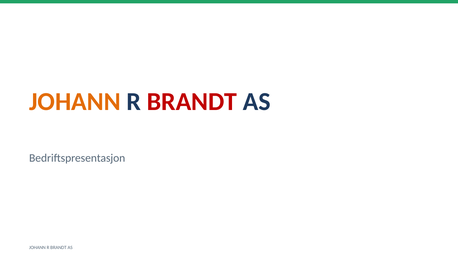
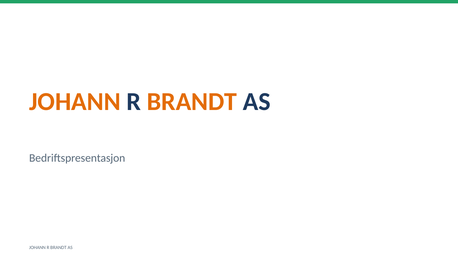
BRANDT at (192, 102) colour: red -> orange
